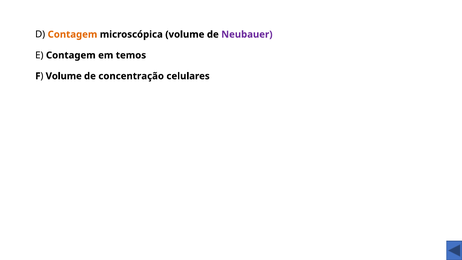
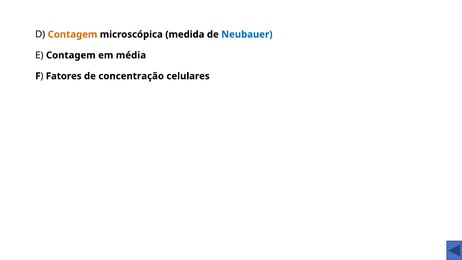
microscópica volume: volume -> medida
Neubauer colour: purple -> blue
temos: temos -> média
Volume at (64, 76): Volume -> Fatores
